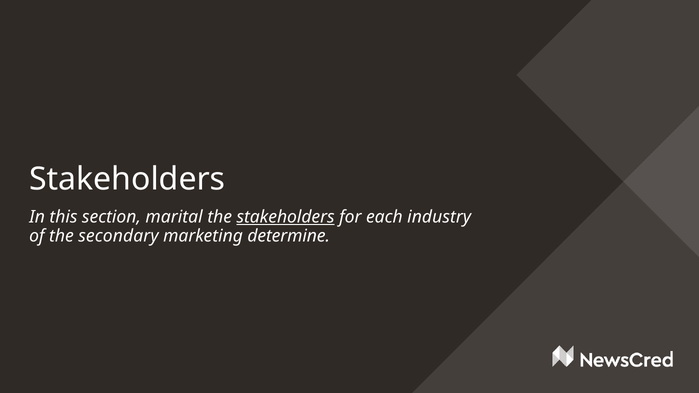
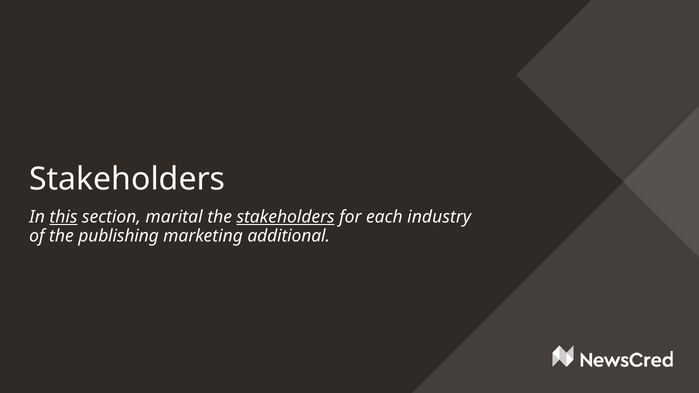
this underline: none -> present
secondary: secondary -> publishing
determine: determine -> additional
